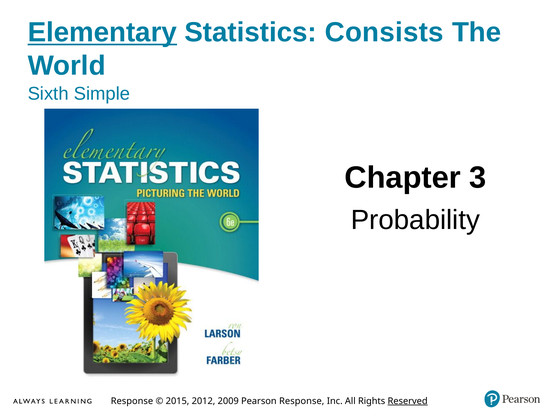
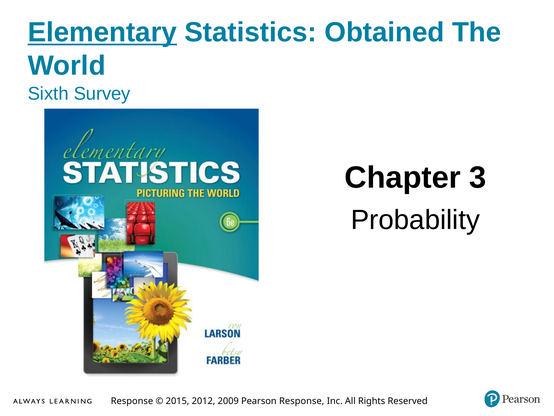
Consists: Consists -> Obtained
Simple: Simple -> Survey
Reserved underline: present -> none
